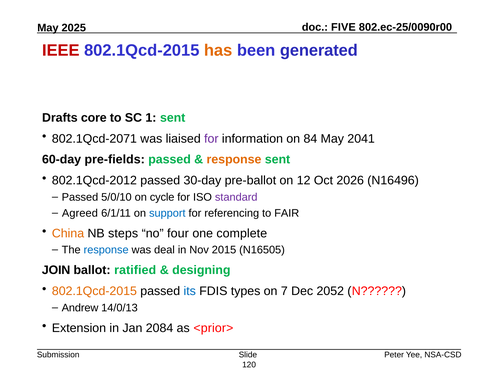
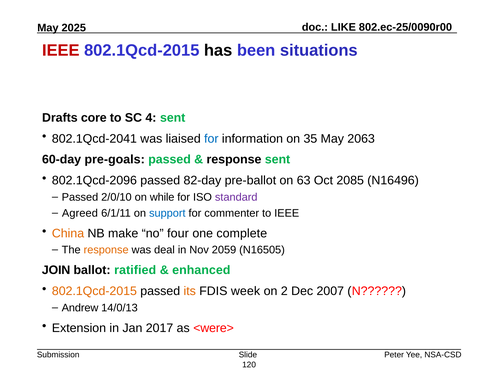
FIVE: FIVE -> LIKE
has colour: orange -> black
generated: generated -> situations
1: 1 -> 4
802.1Qcd-2071: 802.1Qcd-2071 -> 802.1Qcd-2041
for at (211, 139) colour: purple -> blue
84: 84 -> 35
2041: 2041 -> 2063
pre-fields: pre-fields -> pre-goals
response at (234, 160) colour: orange -> black
802.1Qcd-2012: 802.1Qcd-2012 -> 802.1Qcd-2096
30-day: 30-day -> 82-day
12: 12 -> 63
2026: 2026 -> 2085
5/0/10: 5/0/10 -> 2/0/10
cycle: cycle -> while
referencing: referencing -> commenter
to FAIR: FAIR -> IEEE
steps: steps -> make
response at (106, 250) colour: blue -> orange
2015: 2015 -> 2059
designing: designing -> enhanced
its colour: blue -> orange
types: types -> week
7: 7 -> 2
2052: 2052 -> 2007
2084: 2084 -> 2017
<prior>: <prior> -> <were>
